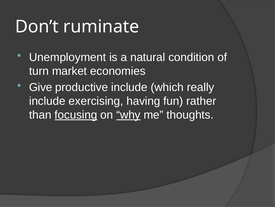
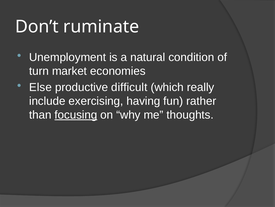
Give: Give -> Else
productive include: include -> difficult
why underline: present -> none
